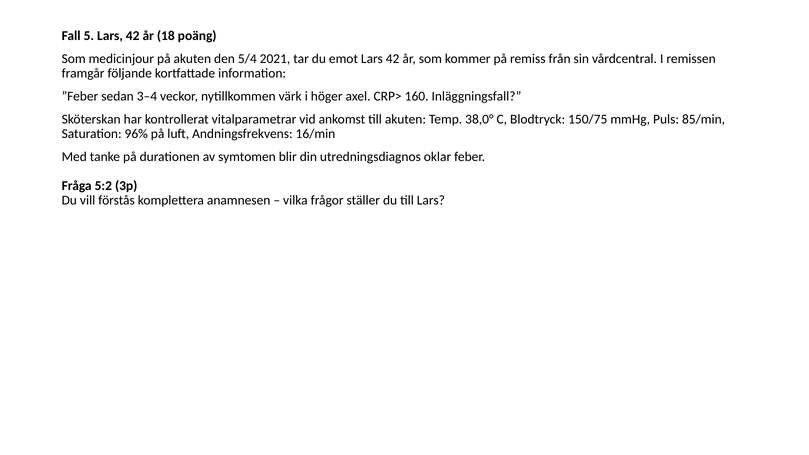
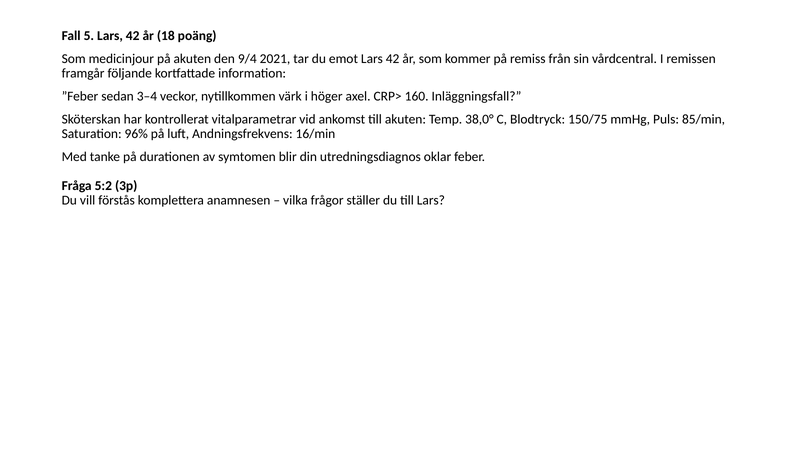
5/4: 5/4 -> 9/4
